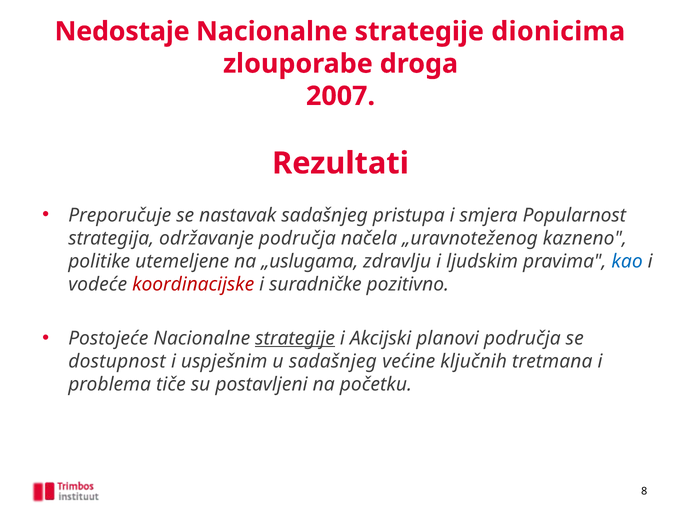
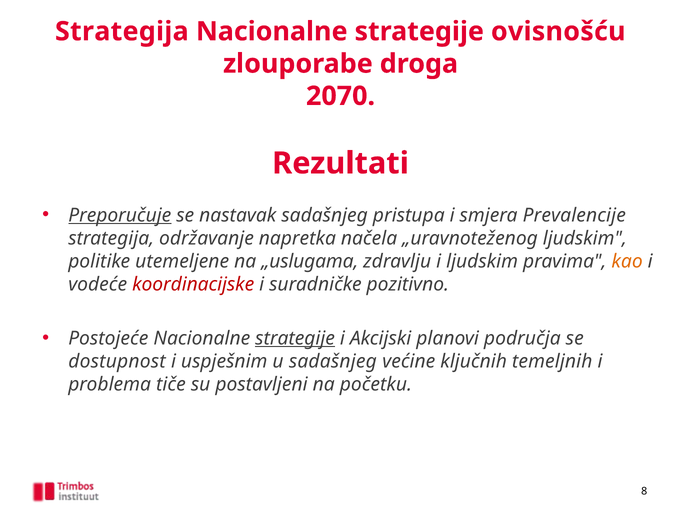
Nedostaje at (122, 31): Nedostaje -> Strategija
dionicima: dionicima -> ovisnošću
2007: 2007 -> 2070
Preporučuje underline: none -> present
Popularnost: Popularnost -> Prevalencije
održavanje područja: područja -> napretka
„uravnoteženog kazneno: kazneno -> ljudskim
kao colour: blue -> orange
tretmana: tretmana -> temeljnih
